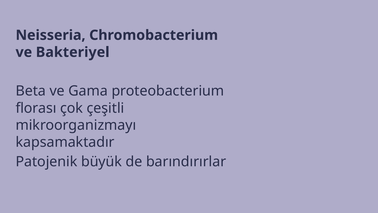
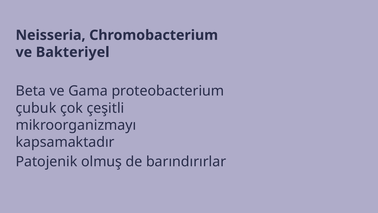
florası: florası -> çubuk
büyük: büyük -> olmuş
